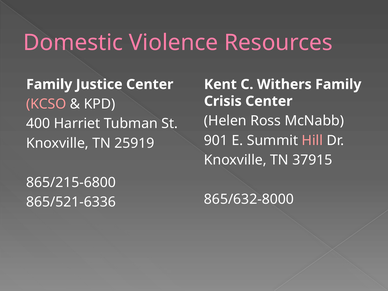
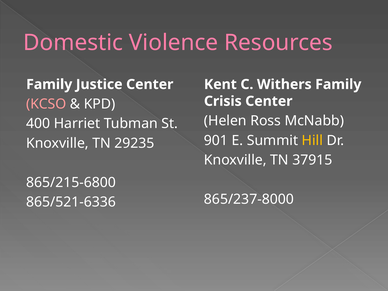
Hill colour: pink -> yellow
25919: 25919 -> 29235
865/632-8000: 865/632-8000 -> 865/237-8000
